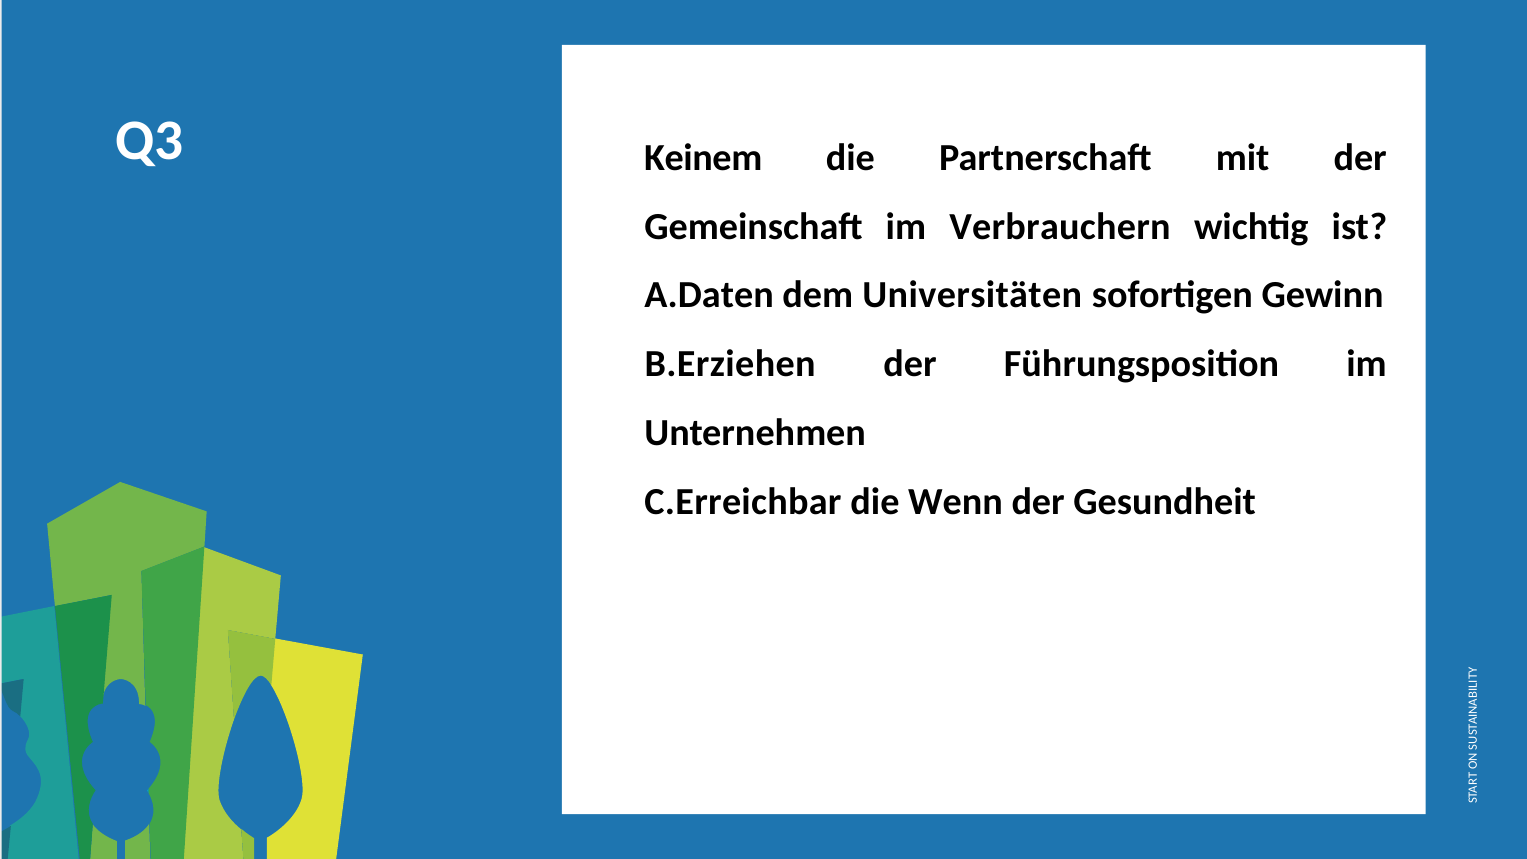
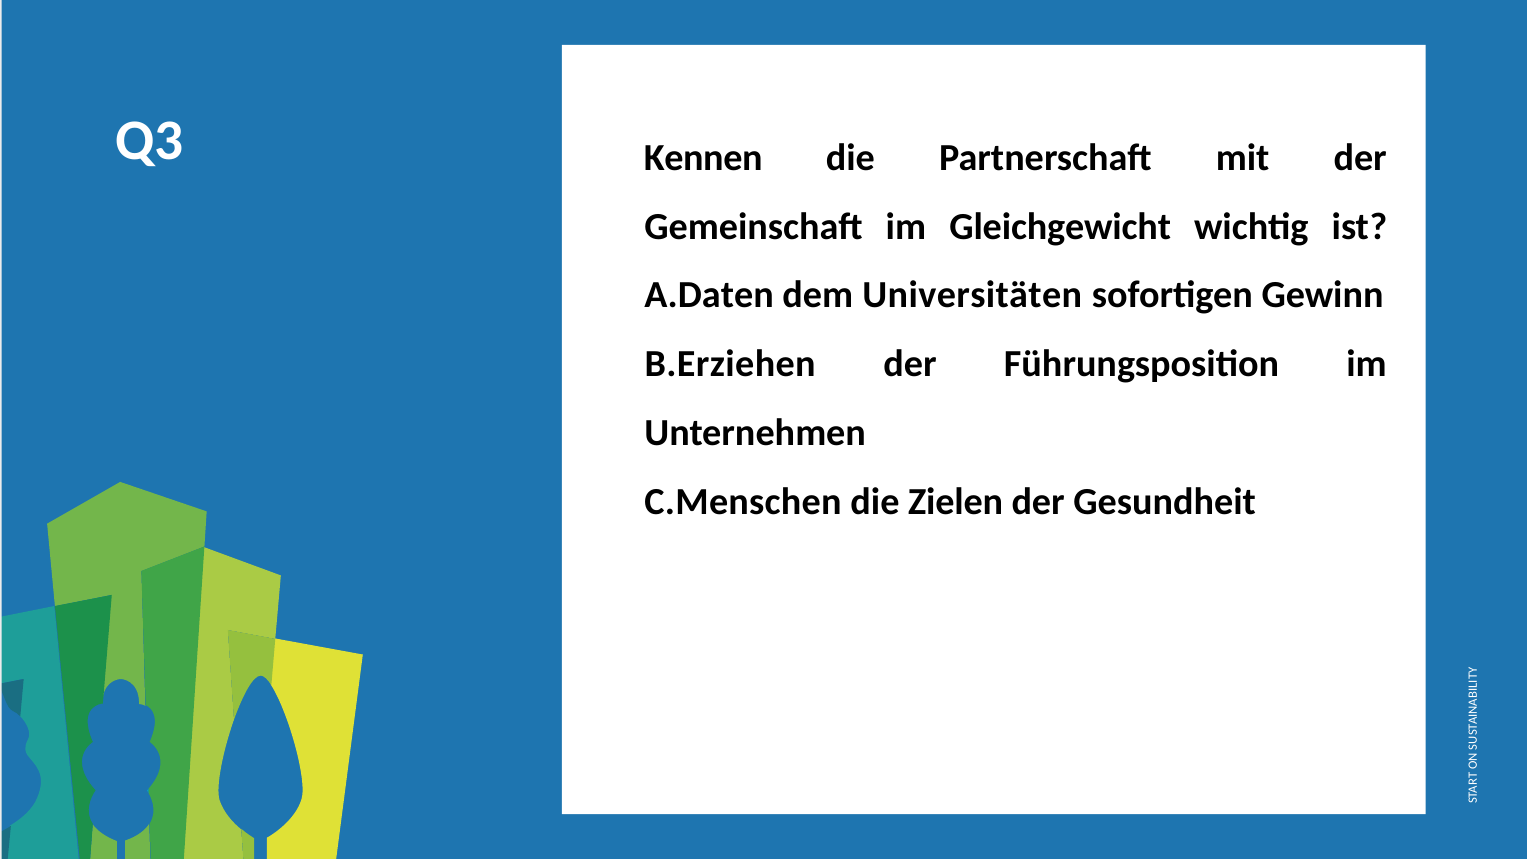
Keinem: Keinem -> Kennen
Verbrauchern: Verbrauchern -> Gleichgewicht
C.Erreichbar: C.Erreichbar -> C.Menschen
Wenn: Wenn -> Zielen
